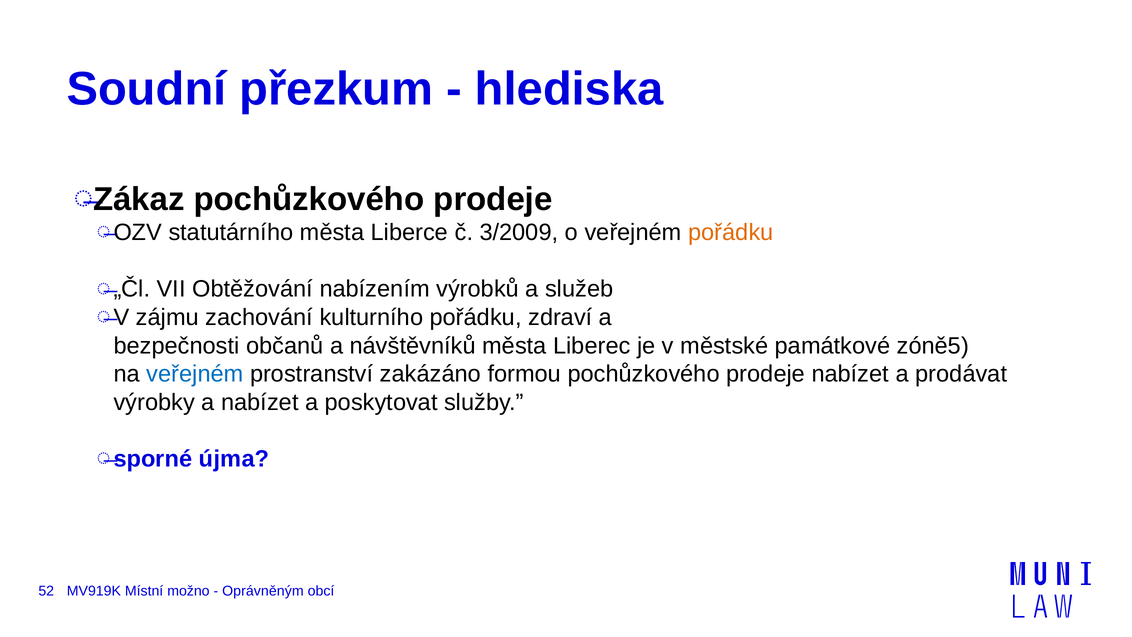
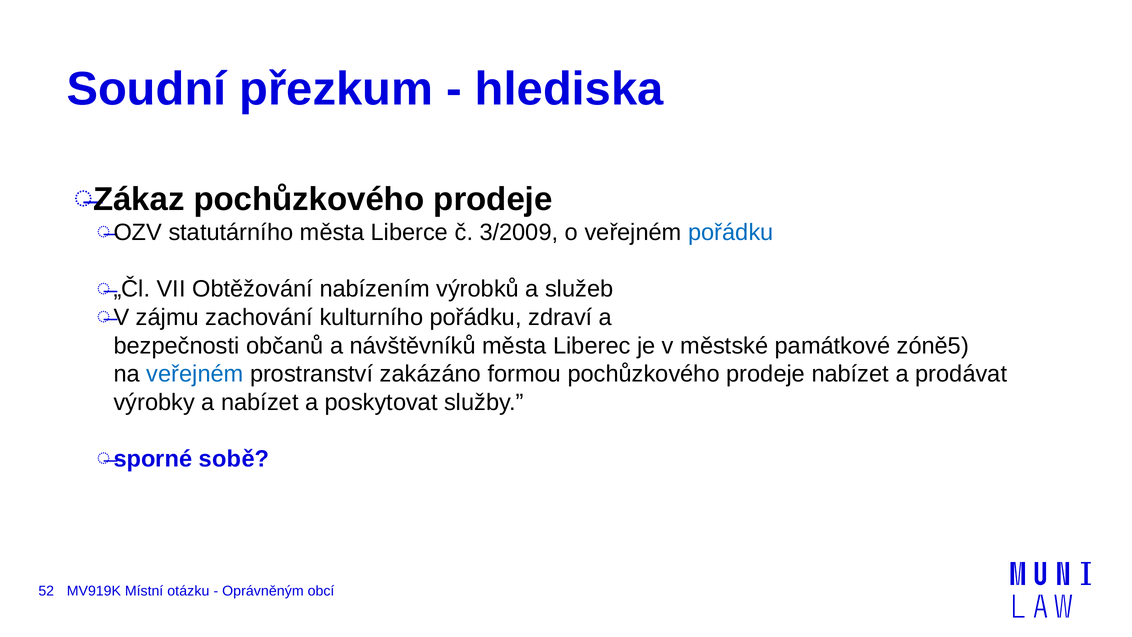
pořádku at (731, 232) colour: orange -> blue
újma: újma -> sobě
možno: možno -> otázku
